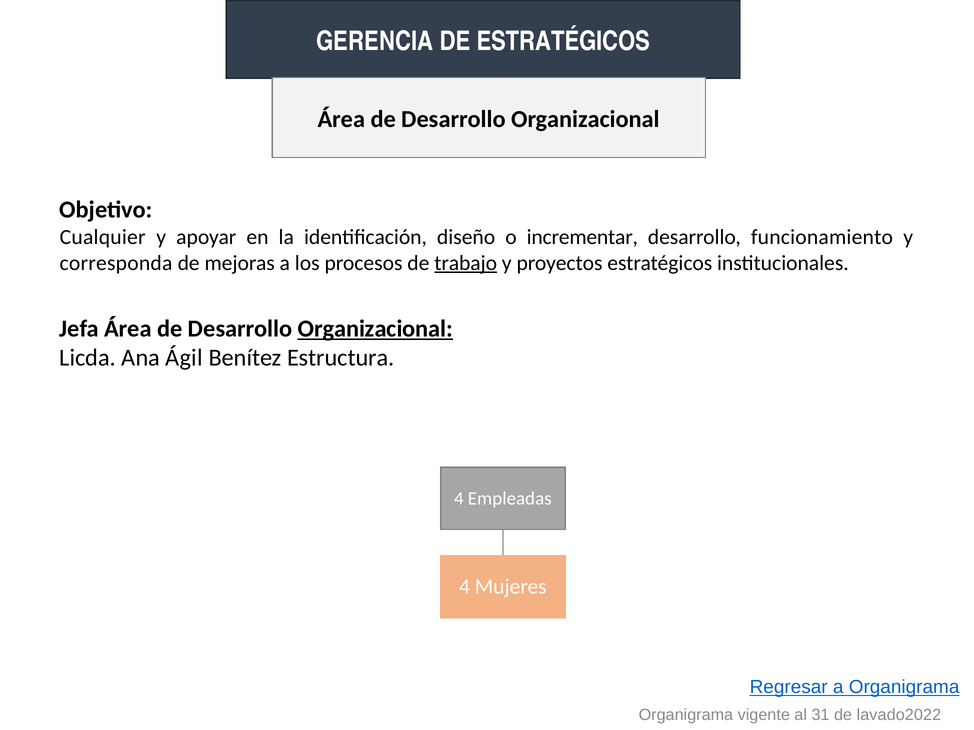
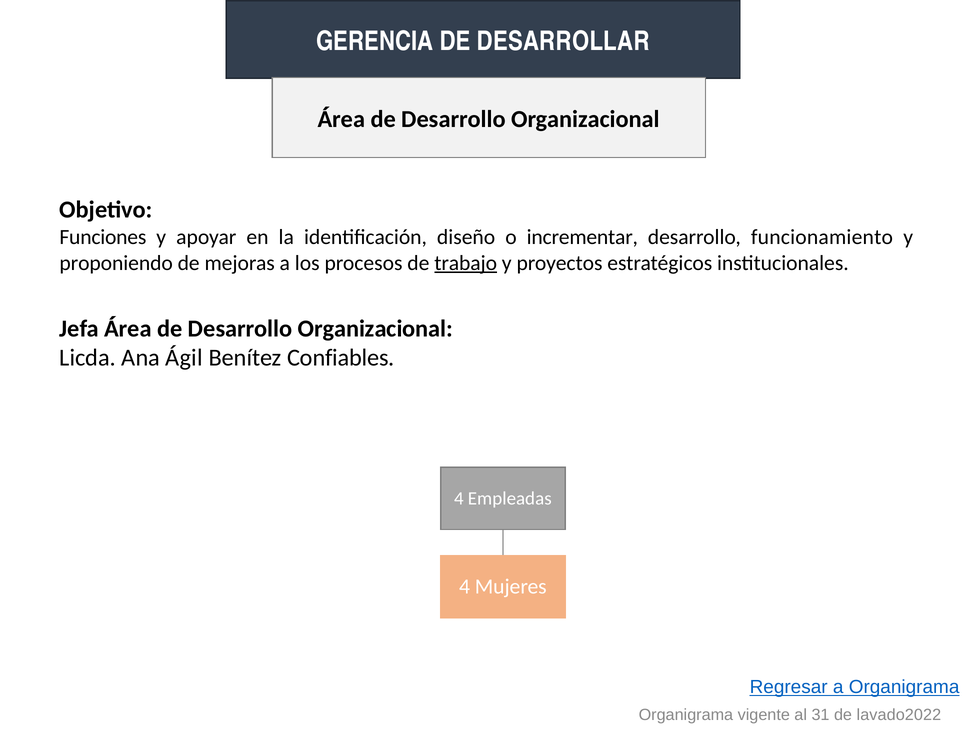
DE ESTRATÉGICOS: ESTRATÉGICOS -> DESARROLLAR
Cualquier: Cualquier -> Funciones
corresponda: corresponda -> proponiendo
Organizacional at (375, 329) underline: present -> none
Estructura: Estructura -> Confiables
